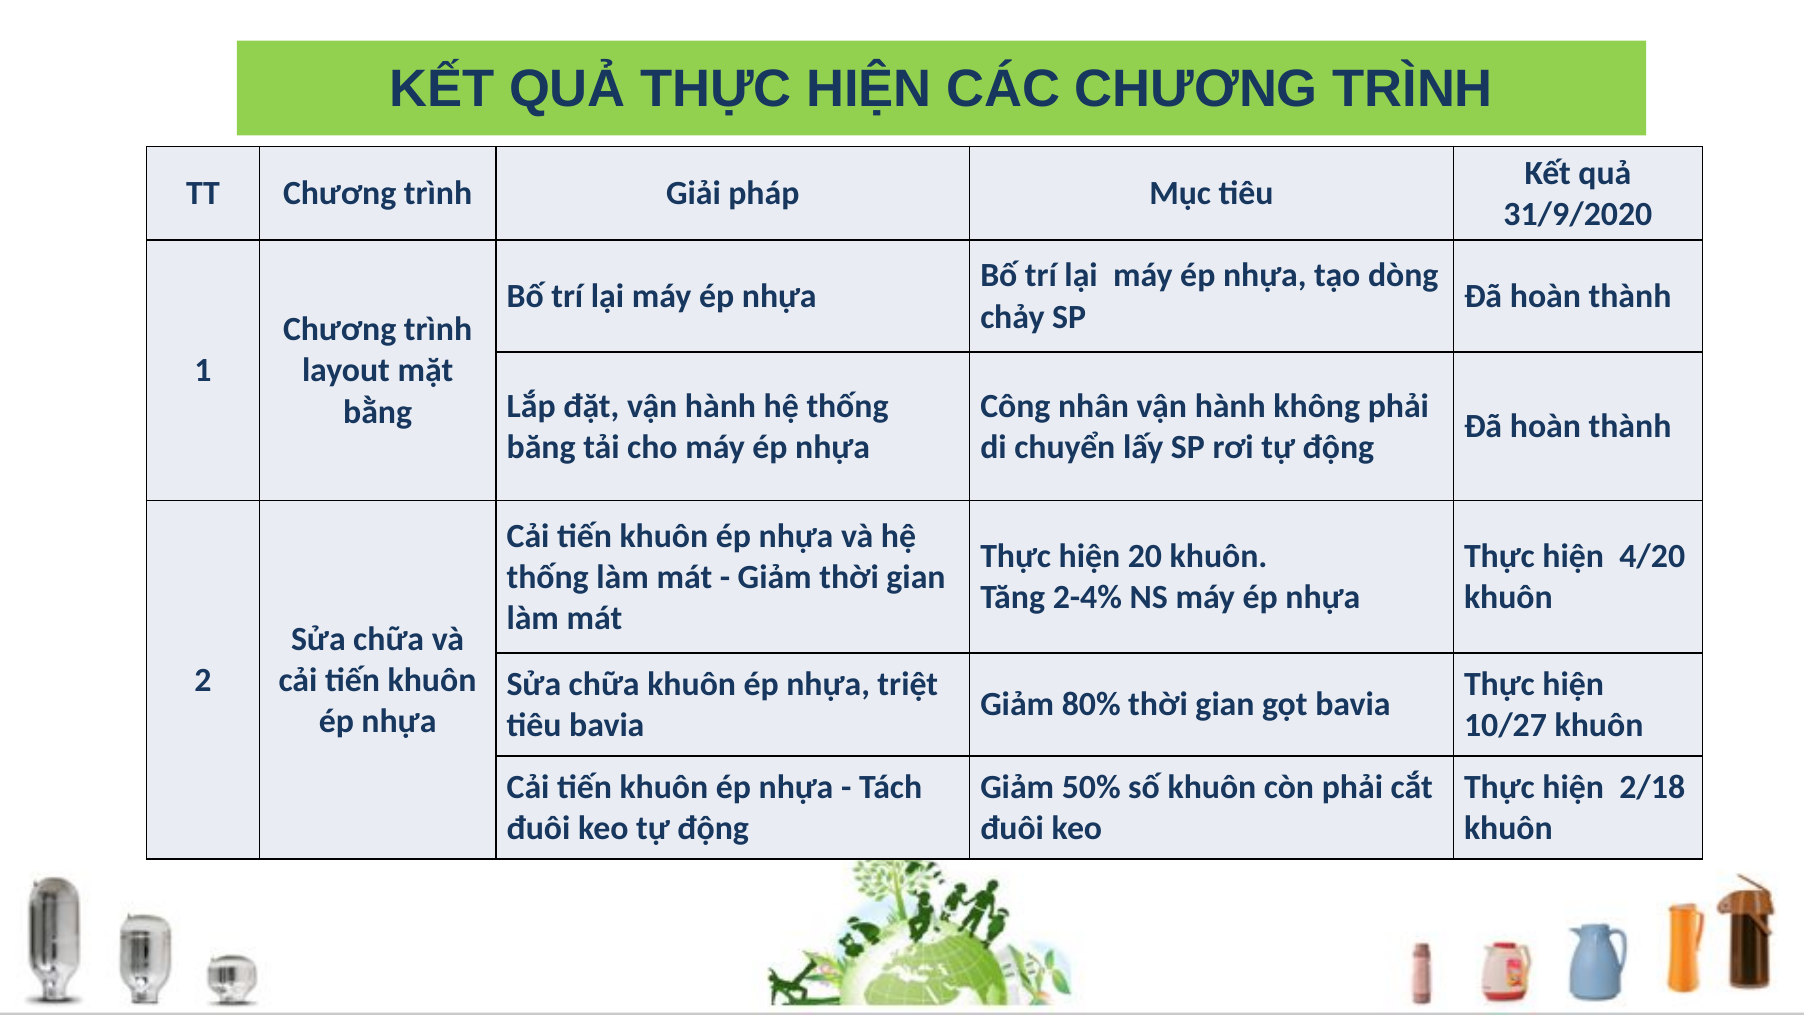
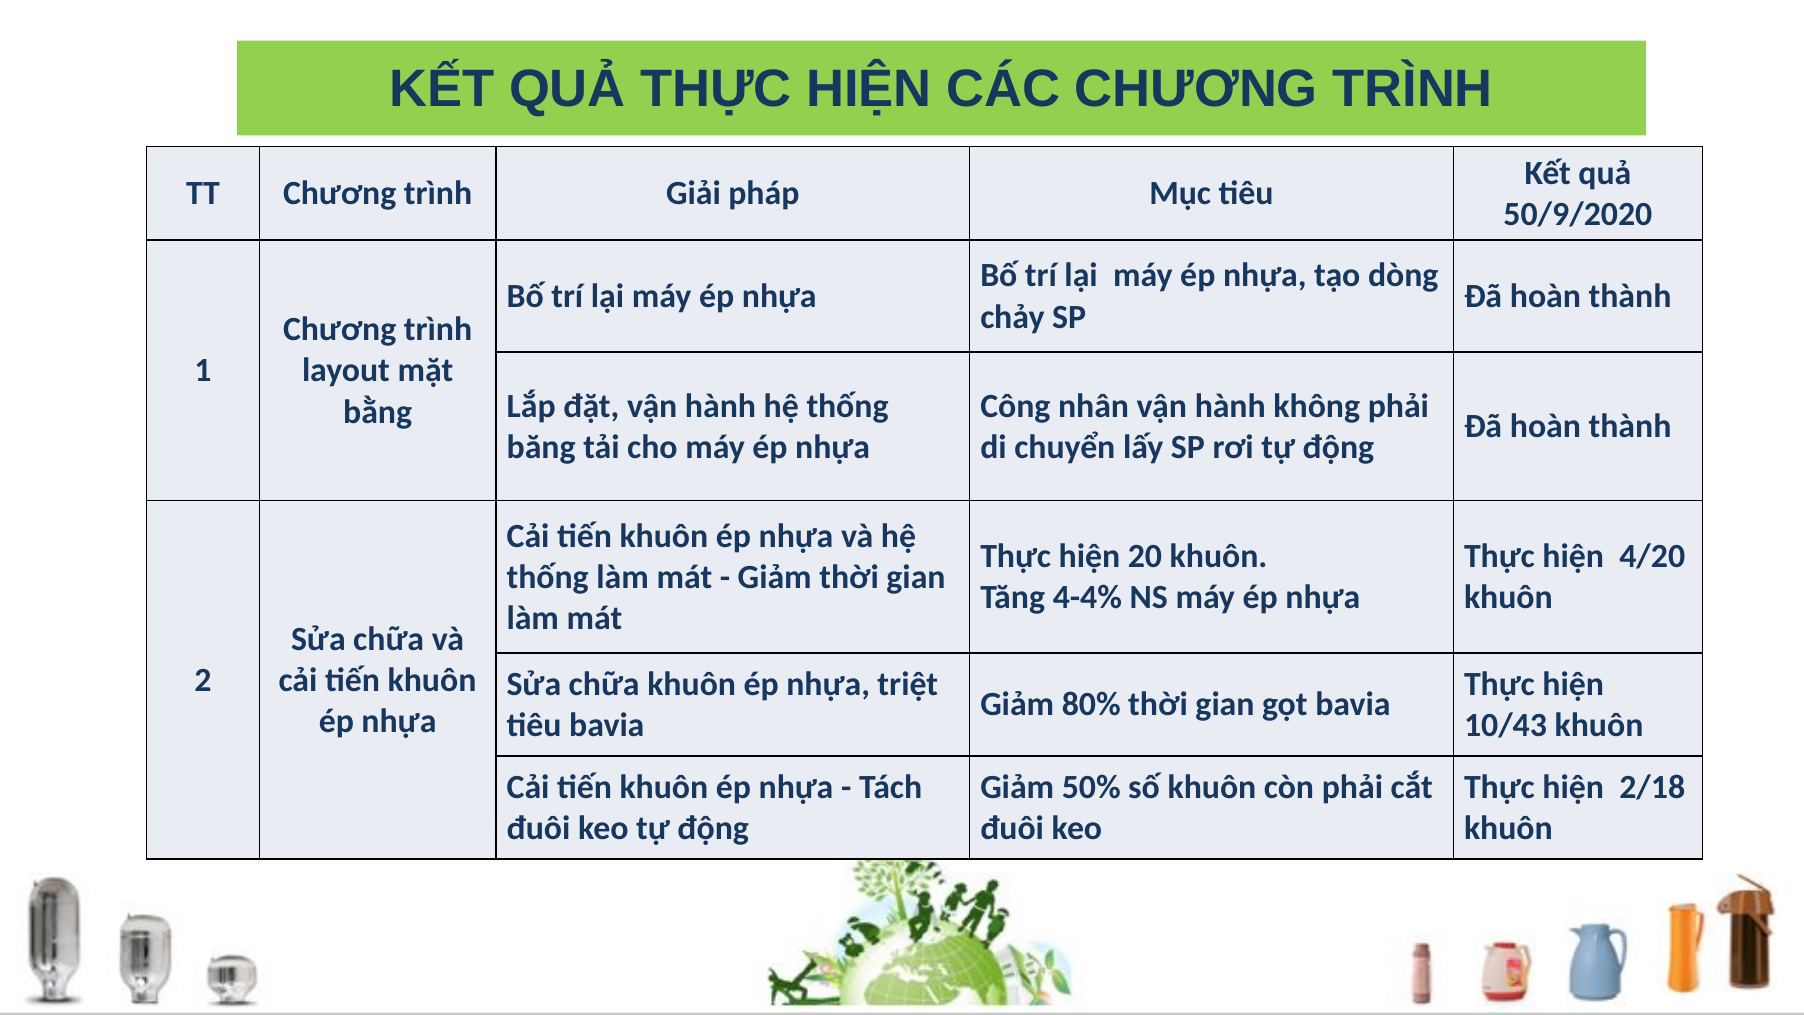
31/9/2020: 31/9/2020 -> 50/9/2020
2-4%: 2-4% -> 4-4%
10/27: 10/27 -> 10/43
